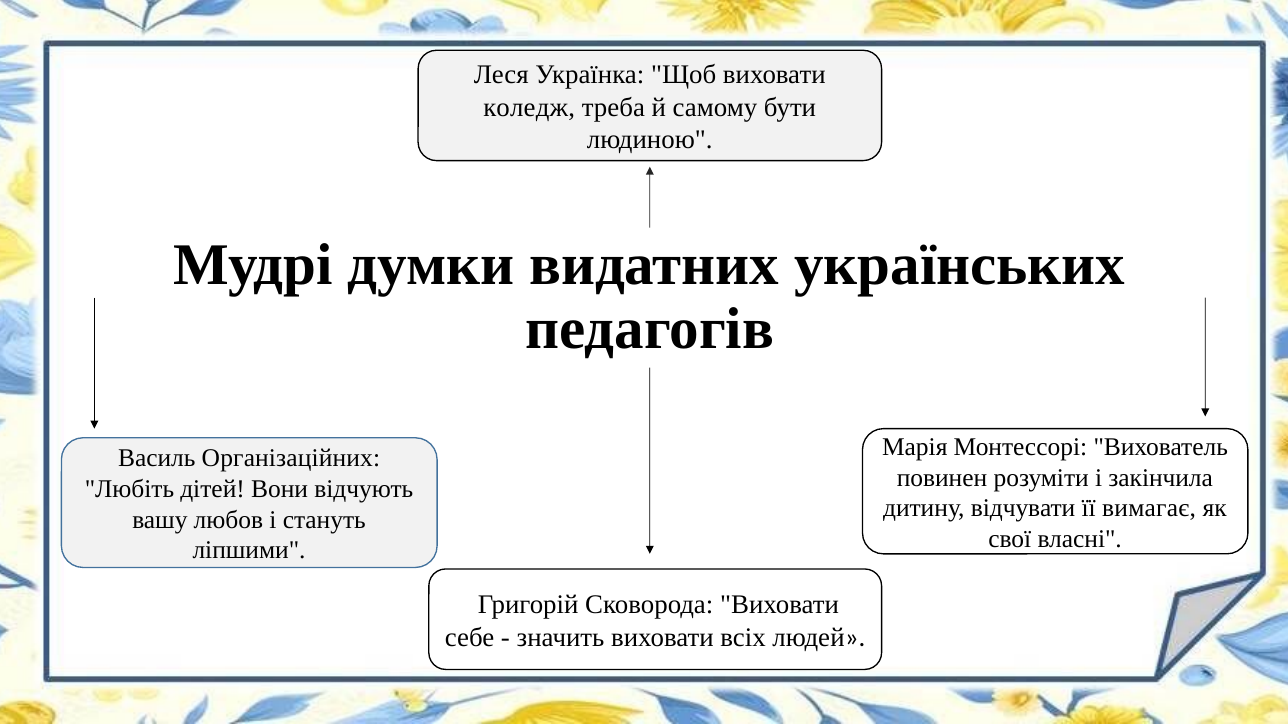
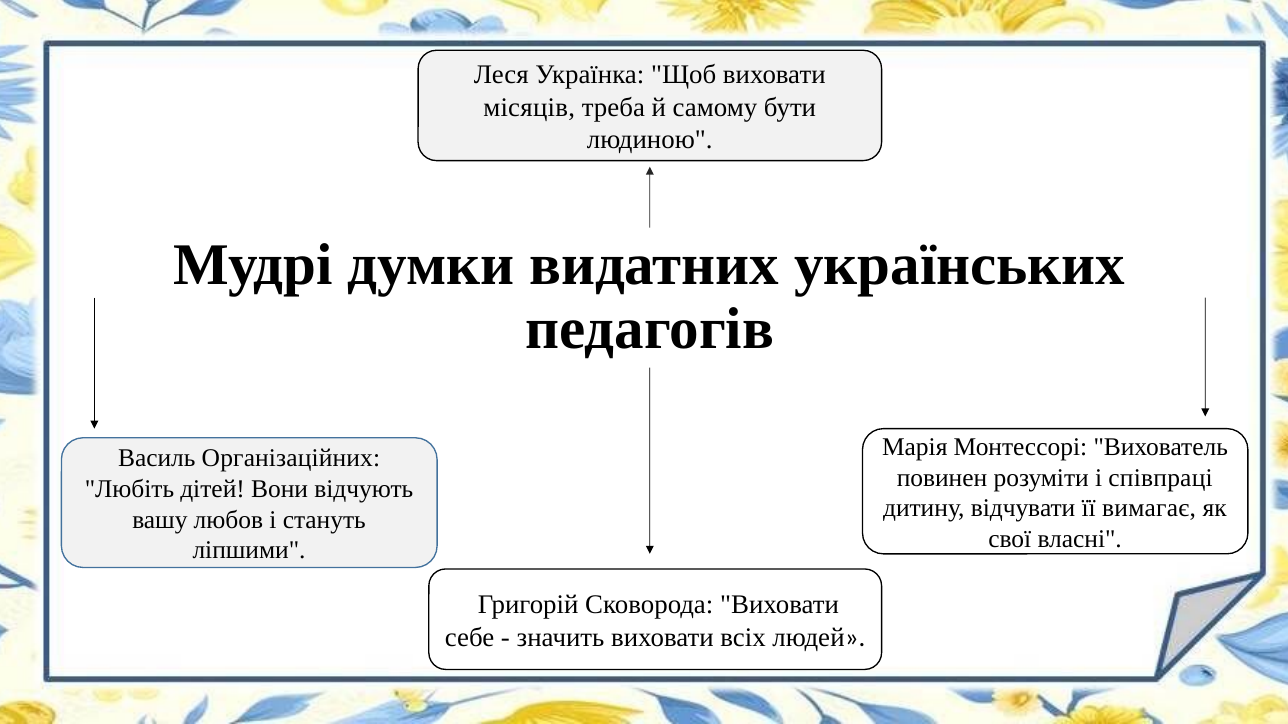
коледж: коледж -> місяців
закінчила: закінчила -> співпраці
